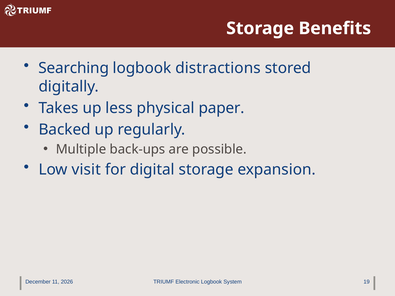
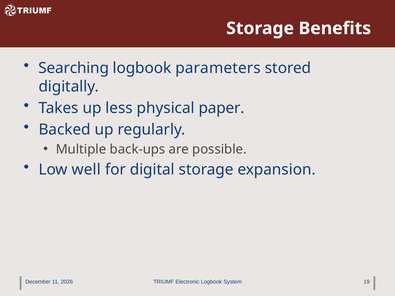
distractions: distractions -> parameters
visit: visit -> well
